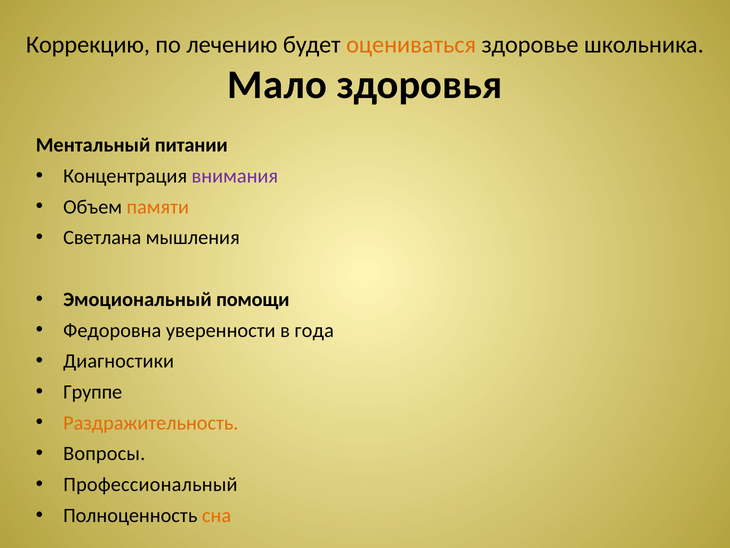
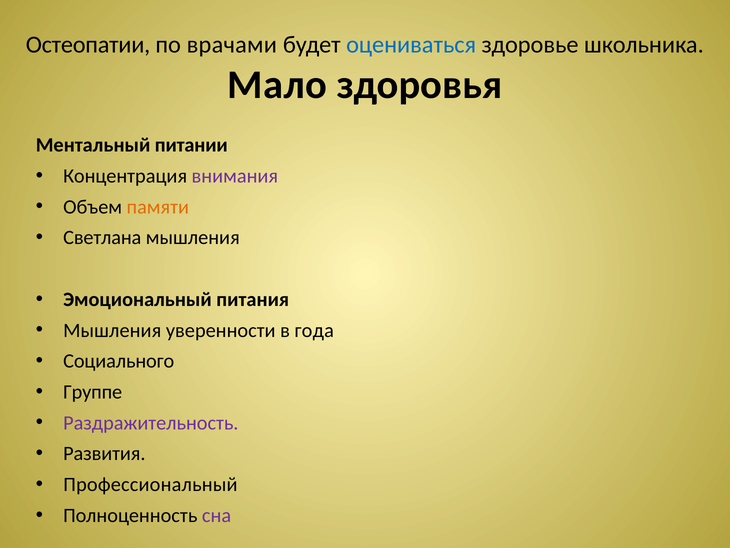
Коррекцию: Коррекцию -> Остеопатии
лечению: лечению -> врачами
оцениваться colour: orange -> blue
помощи: помощи -> питания
Федоровна at (112, 330): Федоровна -> Мышления
Диагностики: Диагностики -> Социального
Раздражительность colour: orange -> purple
Вопросы: Вопросы -> Развития
сна colour: orange -> purple
